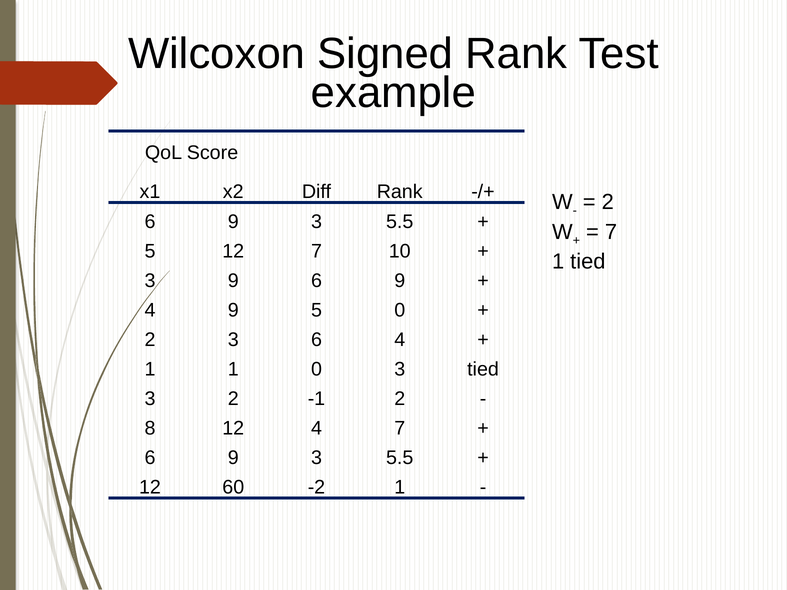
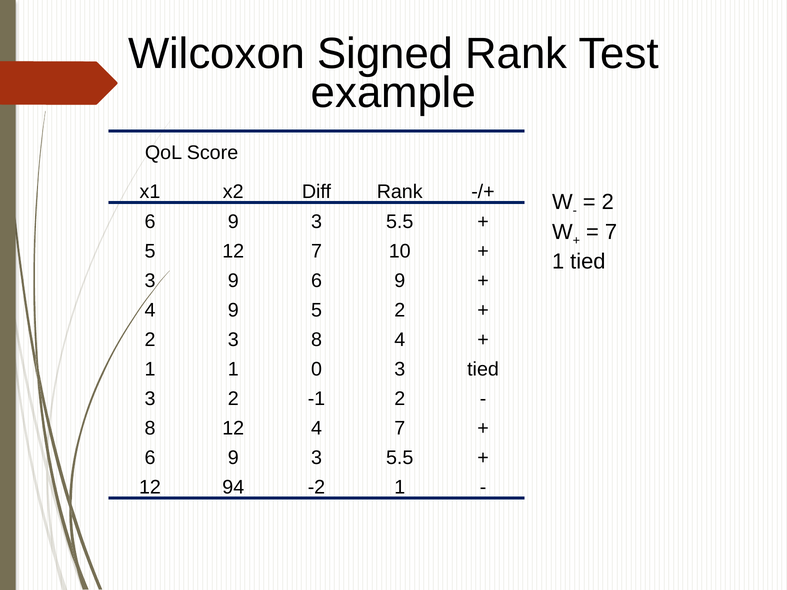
5 0: 0 -> 2
3 6: 6 -> 8
60: 60 -> 94
